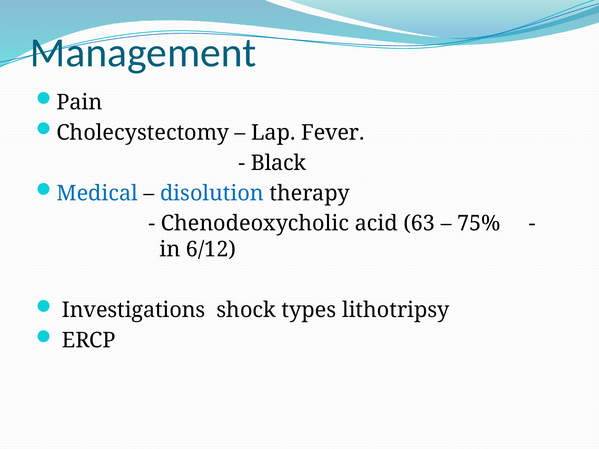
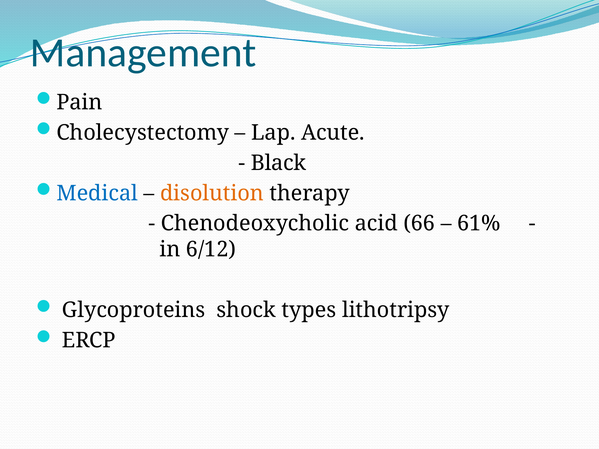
Fever: Fever -> Acute
disolution colour: blue -> orange
63: 63 -> 66
75%: 75% -> 61%
Investigations: Investigations -> Glycoproteins
